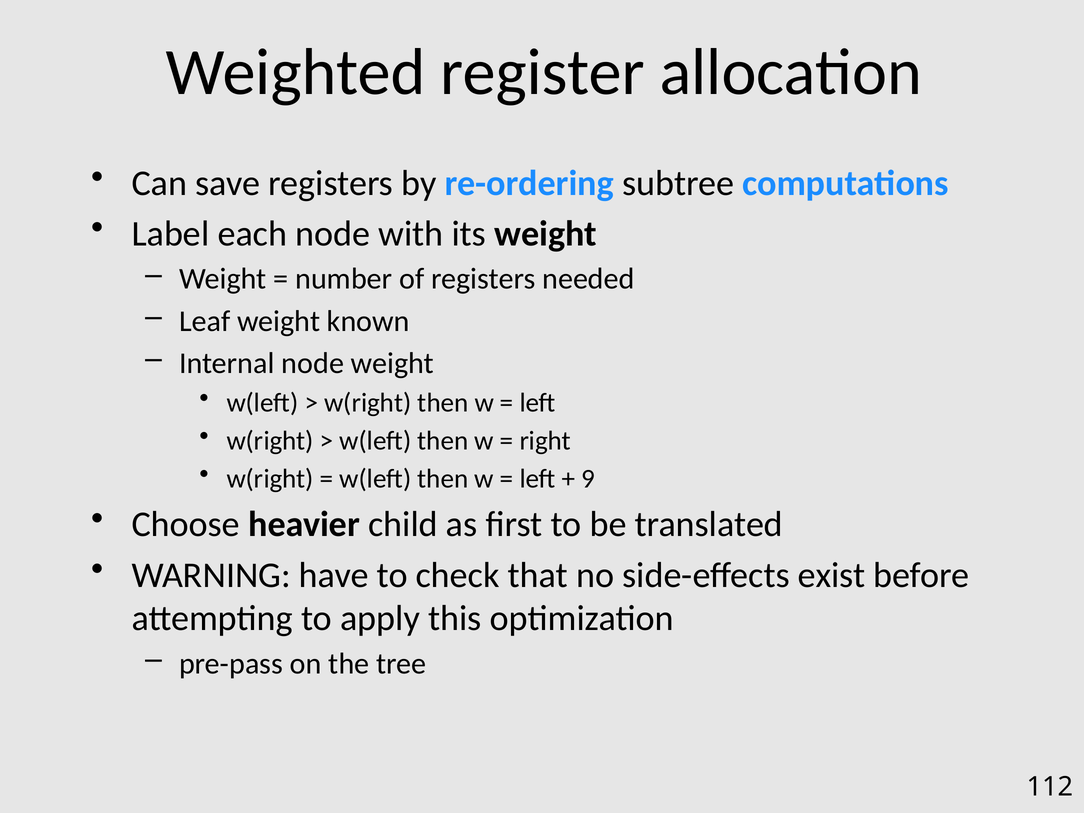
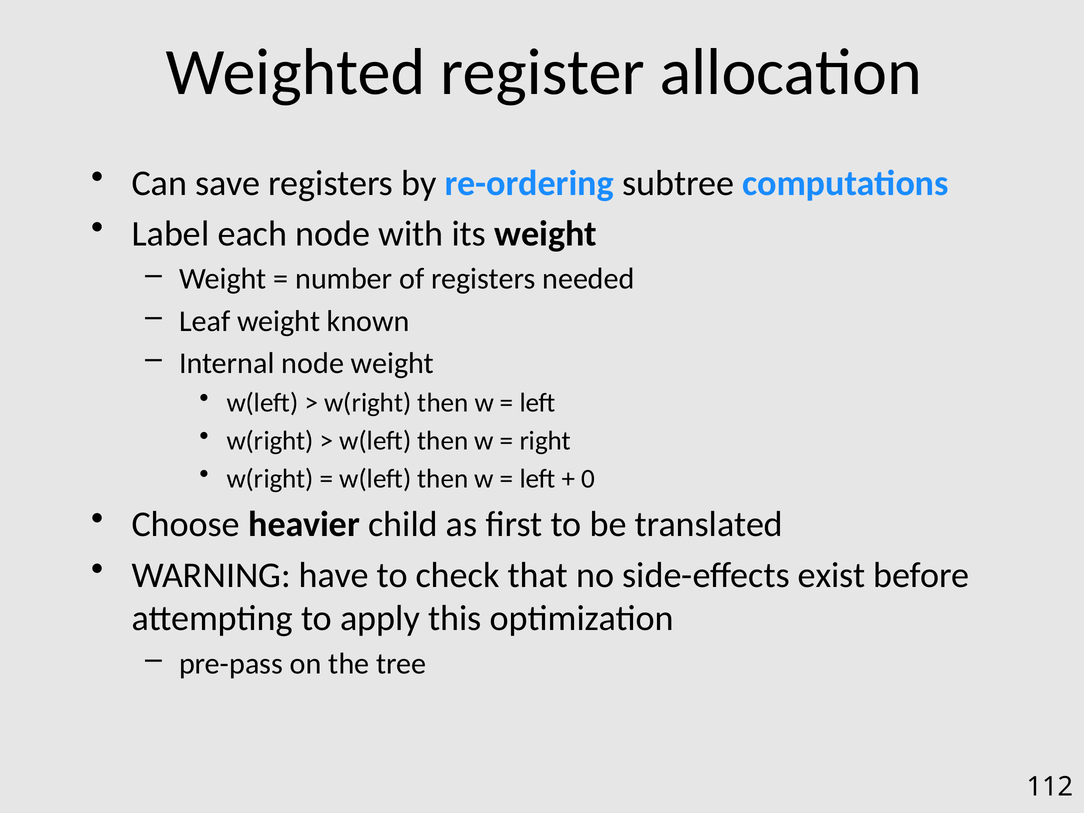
9: 9 -> 0
